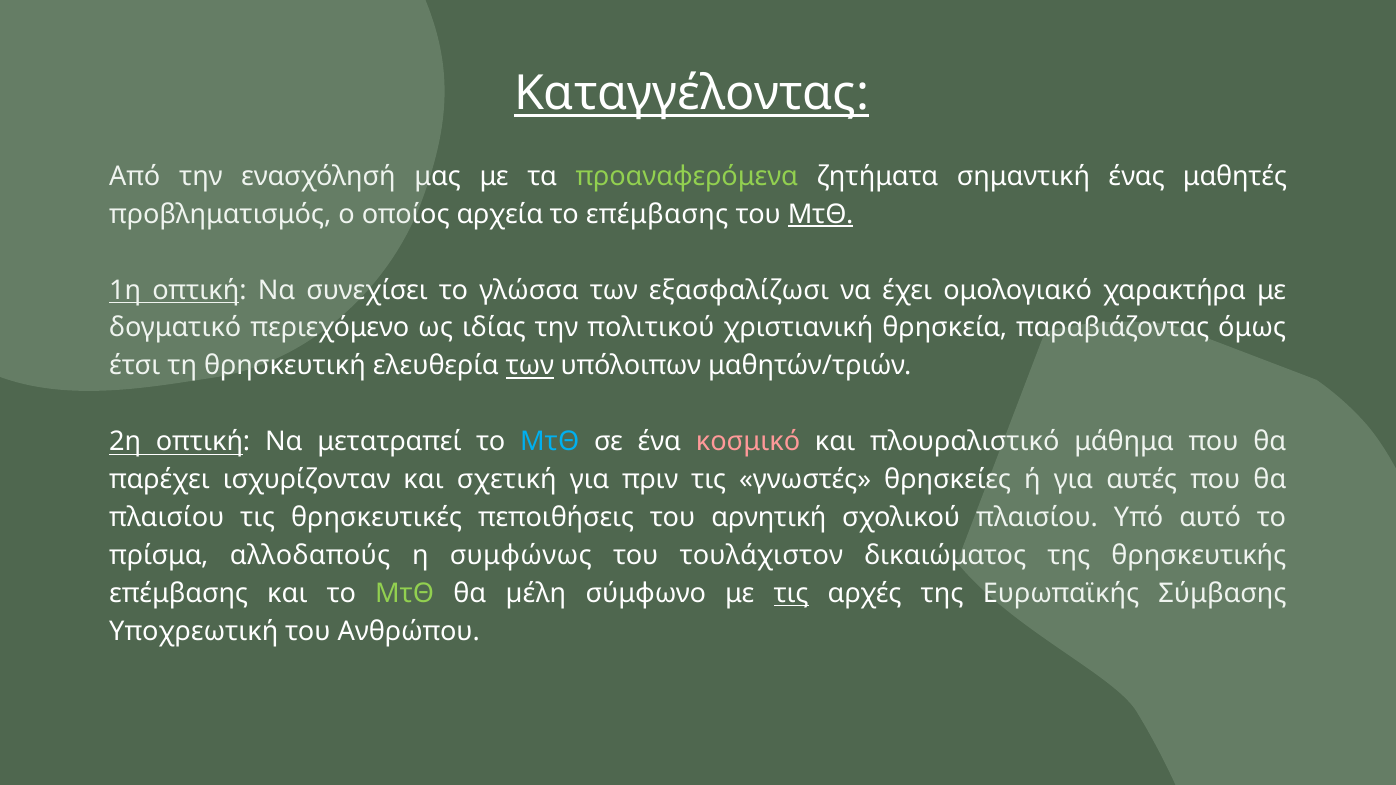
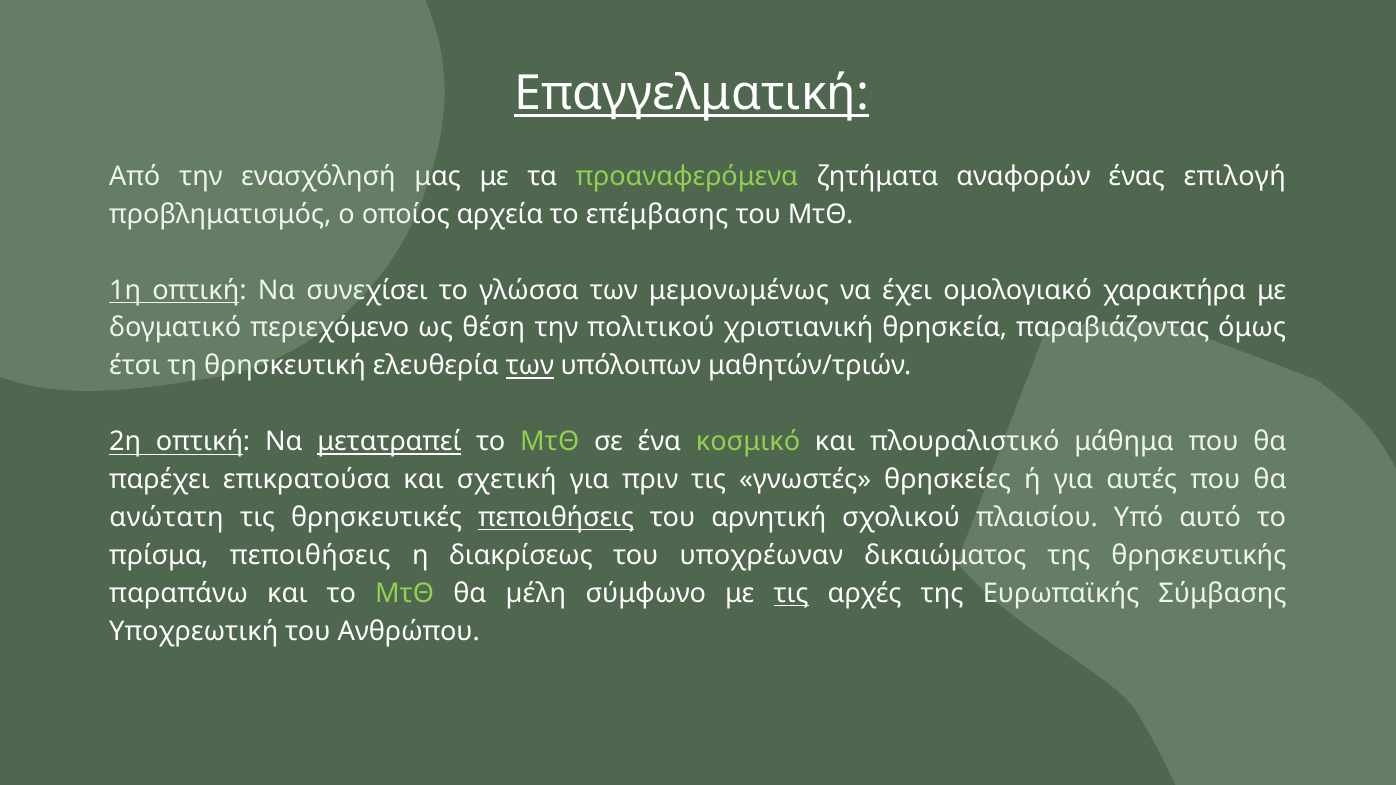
Καταγγέλοντας: Καταγγέλοντας -> Επαγγελματική
σημαντική: σημαντική -> αναφορών
μαθητές: μαθητές -> επιλογή
ΜτΘ at (821, 214) underline: present -> none
εξασφαλίζωσι: εξασφαλίζωσι -> μεμονωμένως
ιδίας: ιδίας -> θέση
μετατραπεί underline: none -> present
ΜτΘ at (550, 442) colour: light blue -> light green
κοσμικό colour: pink -> light green
ισχυρίζονταν: ισχυρίζονταν -> επικρατούσα
πλαισίου at (167, 518): πλαισίου -> ανώτατη
πεποιθήσεις at (556, 518) underline: none -> present
πρίσμα αλλοδαπούς: αλλοδαπούς -> πεποιθήσεις
συμφώνως: συμφώνως -> διακρίσεως
τουλάχιστον: τουλάχιστον -> υποχρέωναν
επέμβασης at (179, 594): επέμβασης -> παραπάνω
